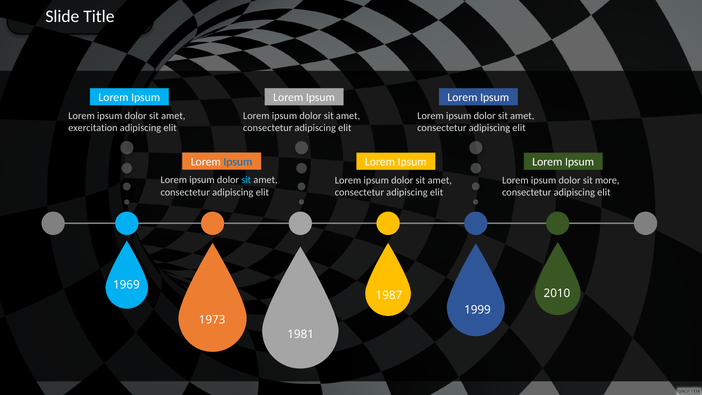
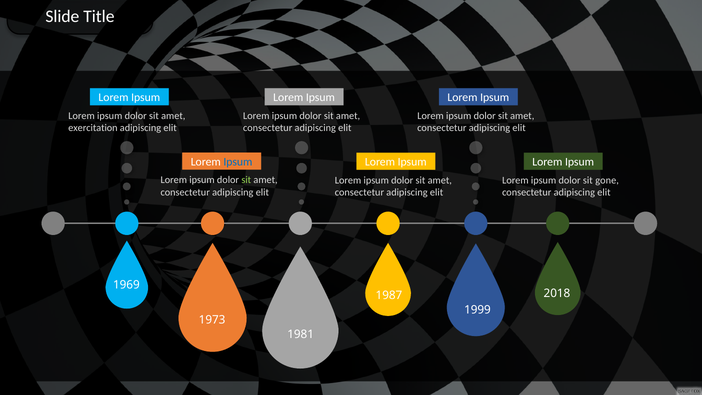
sit at (246, 180) colour: light blue -> light green
more: more -> gone
2010: 2010 -> 2018
